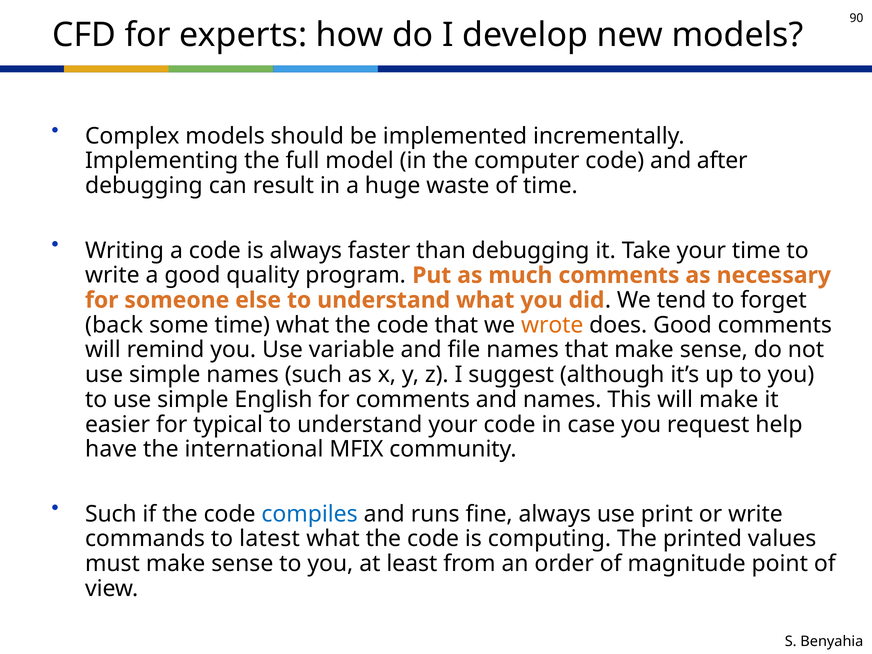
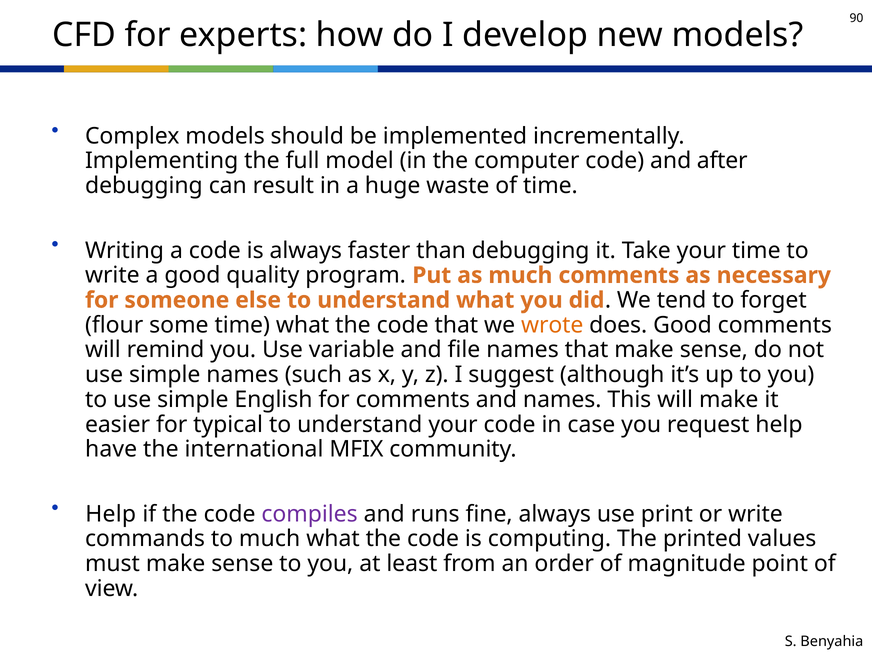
back: back -> flour
Such at (111, 514): Such -> Help
compiles colour: blue -> purple
to latest: latest -> much
